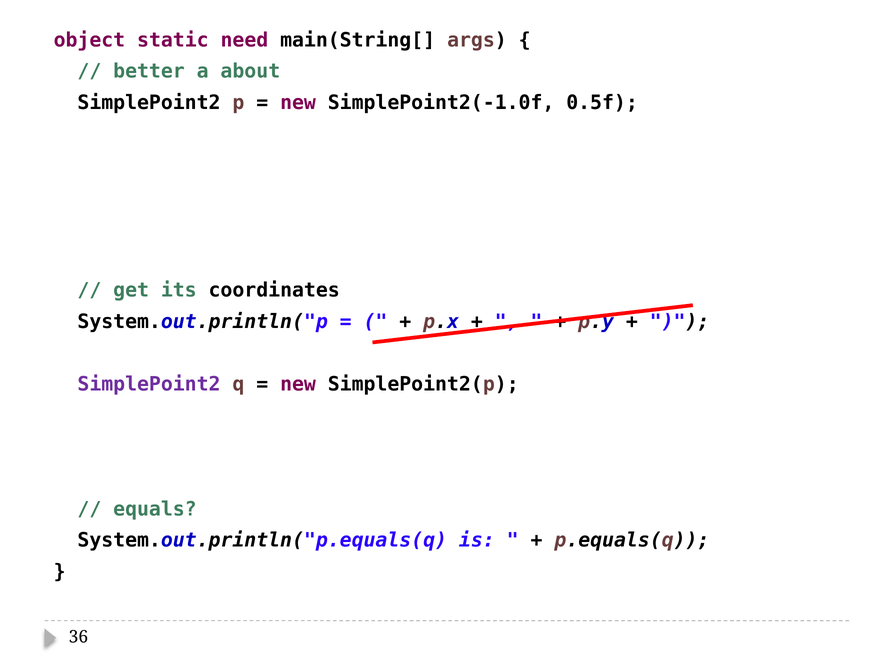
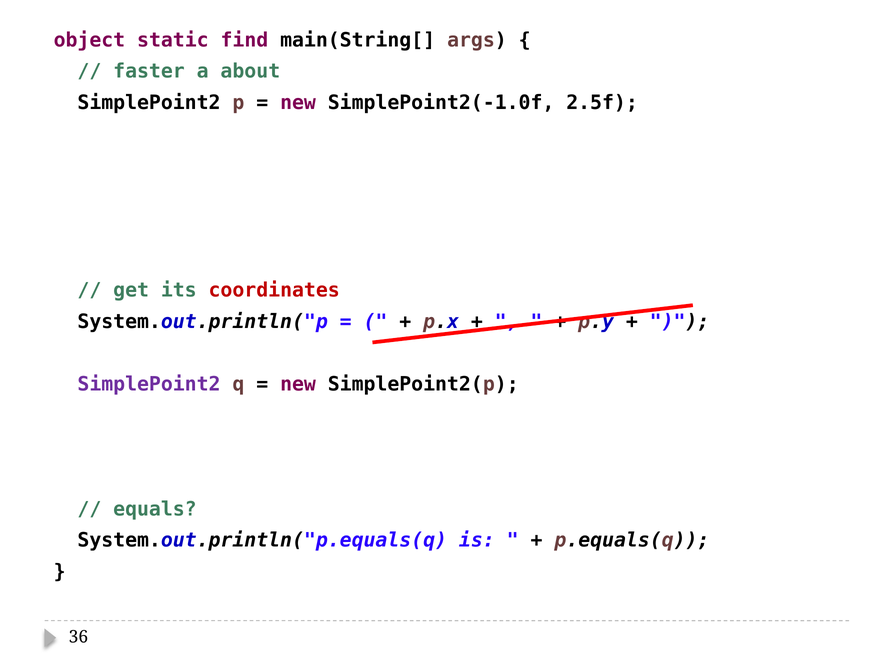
need: need -> find
better: better -> faster
0.5f: 0.5f -> 2.5f
coordinates at (274, 290) colour: black -> red
